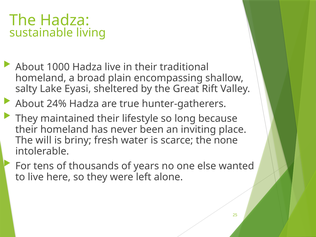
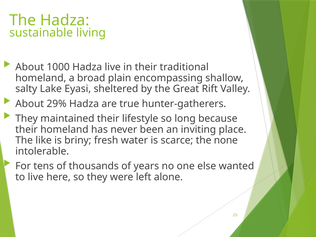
24%: 24% -> 29%
will: will -> like
